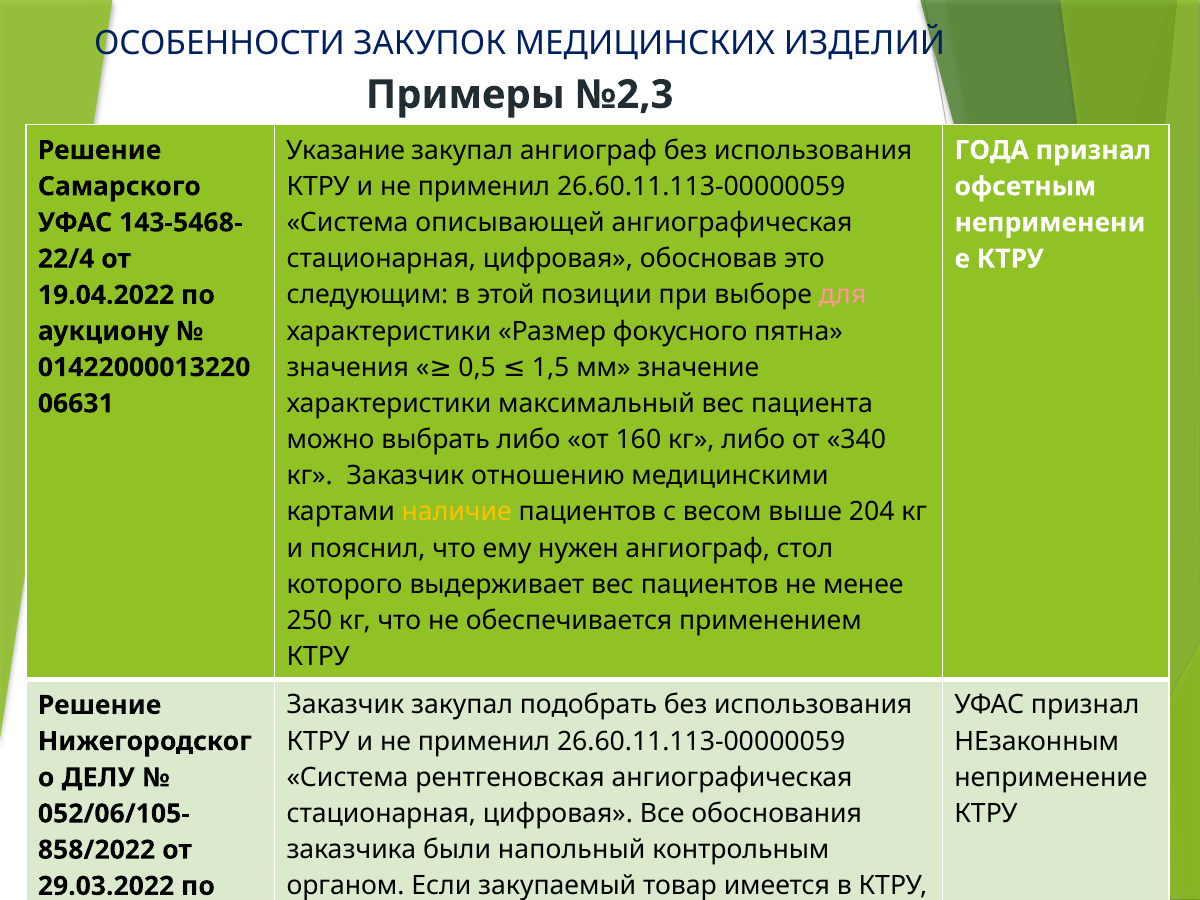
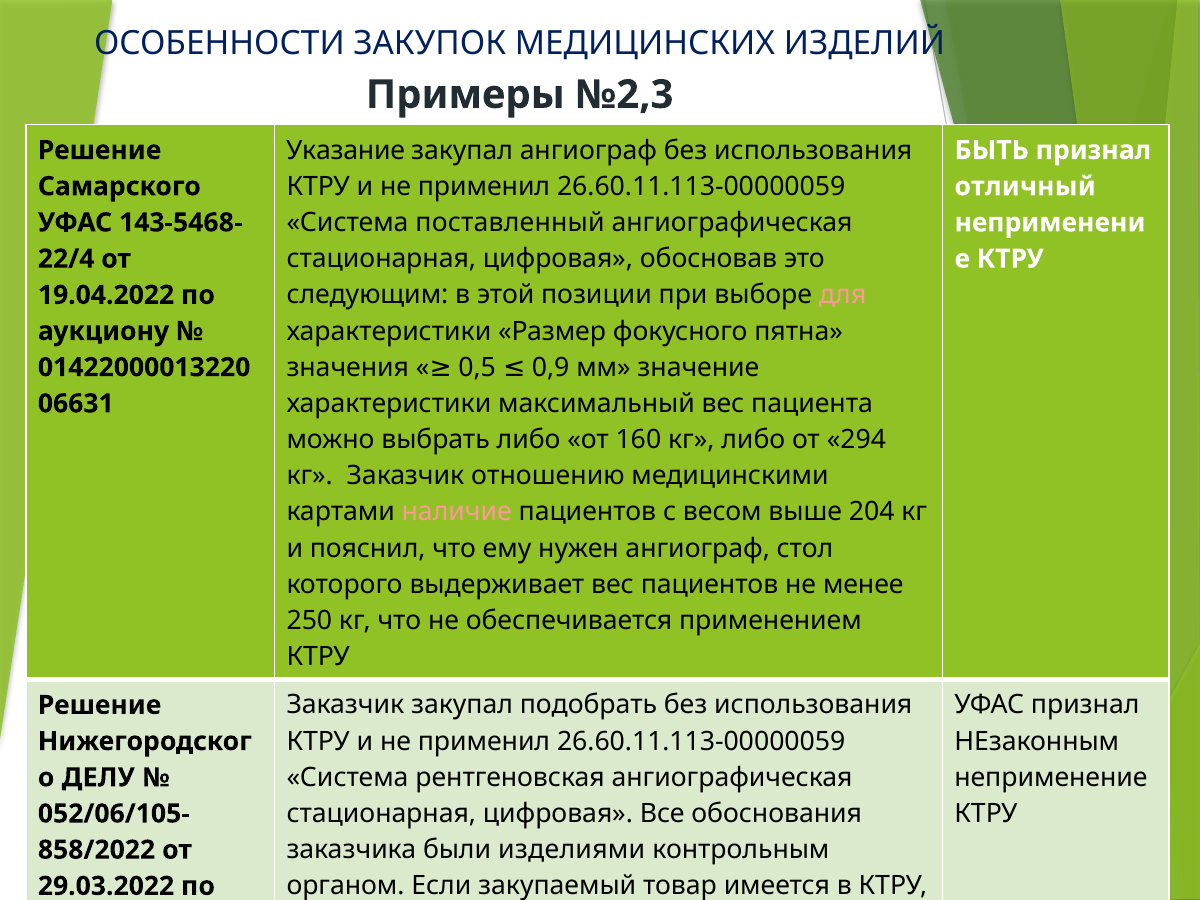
ГОДА: ГОДА -> БЫТЬ
офсетным: офсетным -> отличный
описывающей: описывающей -> поставленный
1,5: 1,5 -> 0,9
340: 340 -> 294
наличие colour: yellow -> pink
напольный: напольный -> изделиями
